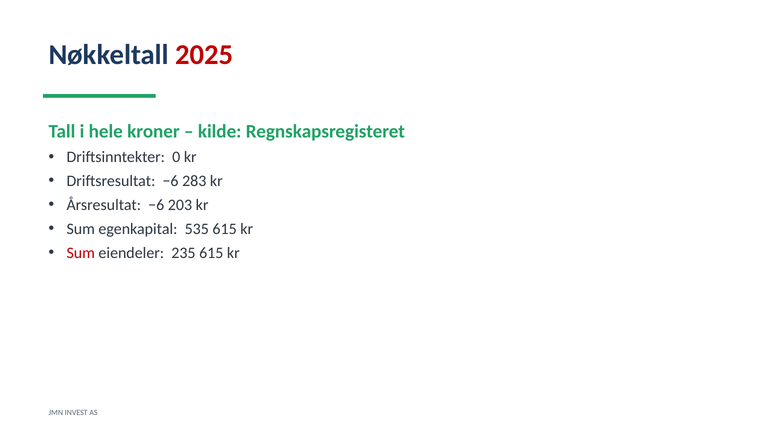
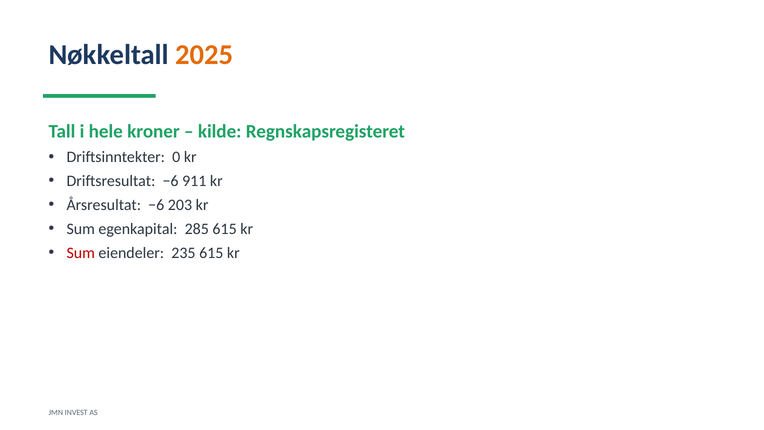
2025 colour: red -> orange
283: 283 -> 911
535: 535 -> 285
